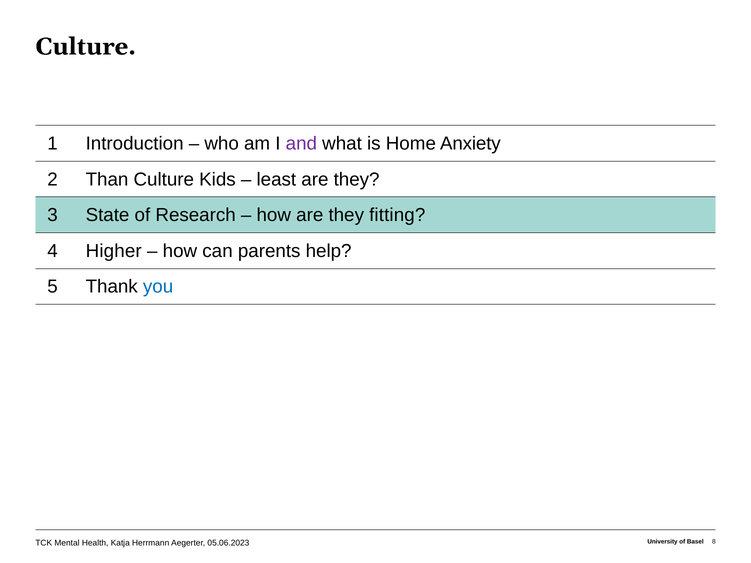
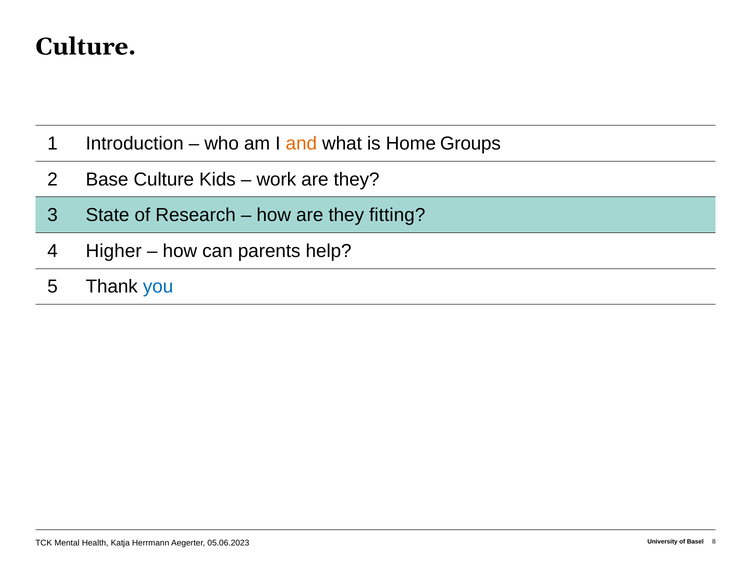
and colour: purple -> orange
Anxiety: Anxiety -> Groups
Than: Than -> Base
least: least -> work
